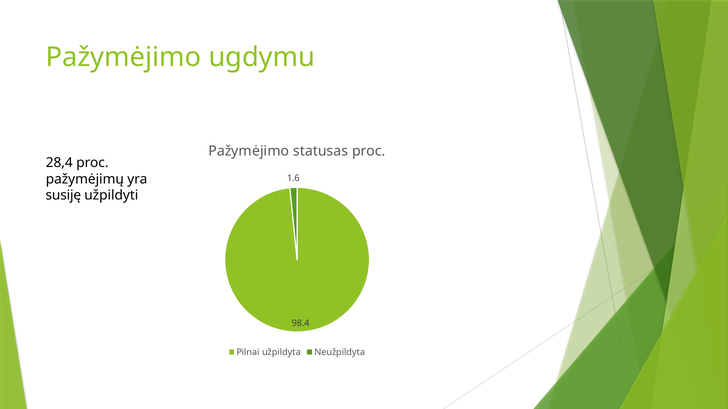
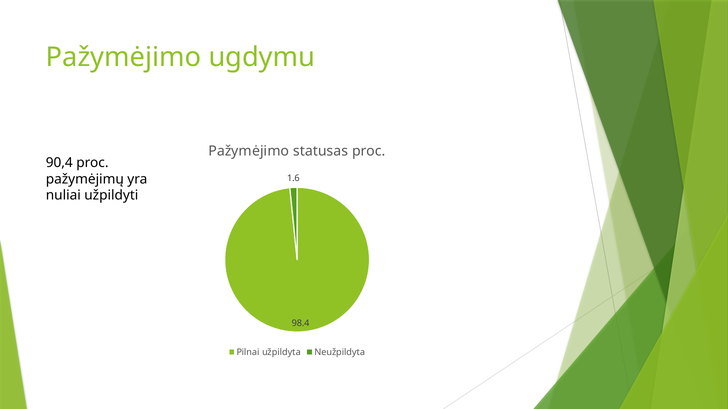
28,4: 28,4 -> 90,4
susiję: susiję -> nuliai
